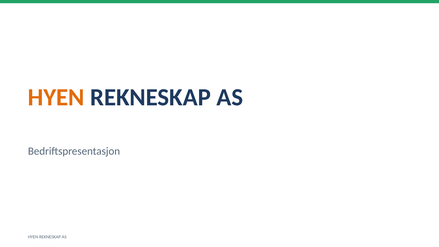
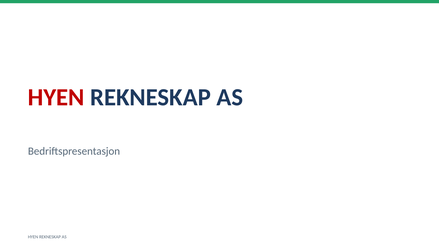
HYEN at (56, 97) colour: orange -> red
